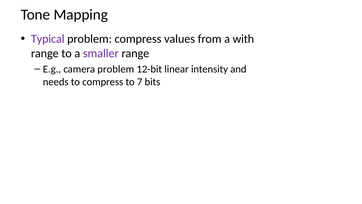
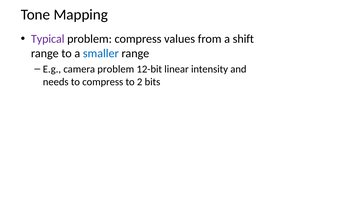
with: with -> shift
smaller colour: purple -> blue
7: 7 -> 2
